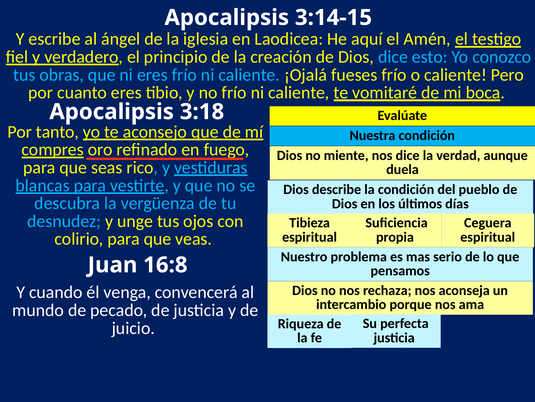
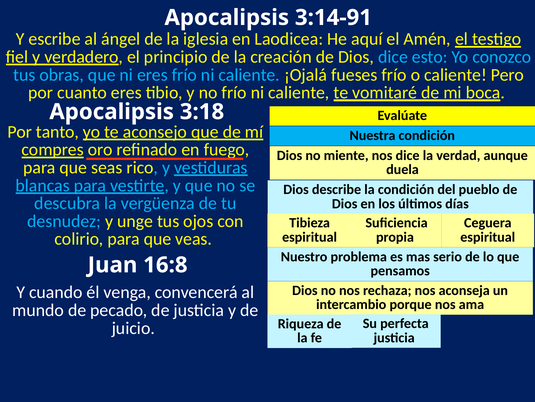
3:14-15: 3:14-15 -> 3:14-91
